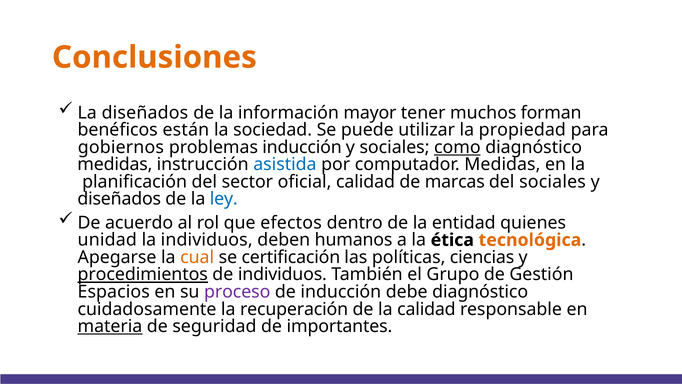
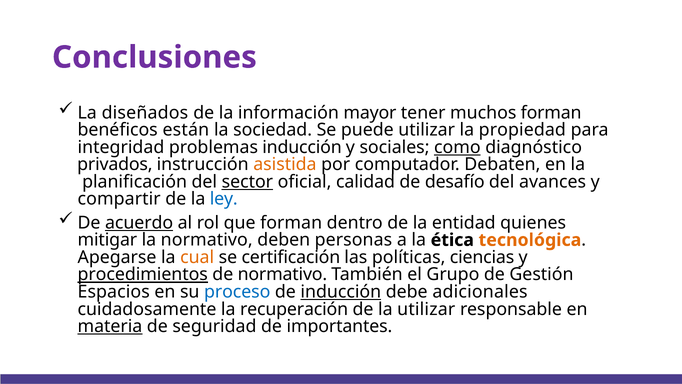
Conclusiones colour: orange -> purple
gobiernos: gobiernos -> integridad
medidas at (115, 164): medidas -> privados
asistida colour: blue -> orange
computador Medidas: Medidas -> Debaten
sector underline: none -> present
marcas: marcas -> desafío
del sociales: sociales -> avances
diseñados at (119, 199): diseñados -> compartir
acuerdo underline: none -> present
que efectos: efectos -> forman
unidad: unidad -> mitigar
la individuos: individuos -> normativo
humanos: humanos -> personas
de individuos: individuos -> normativo
proceso colour: purple -> blue
inducción at (341, 292) underline: none -> present
debe diagnóstico: diagnóstico -> adicionales
la calidad: calidad -> utilizar
